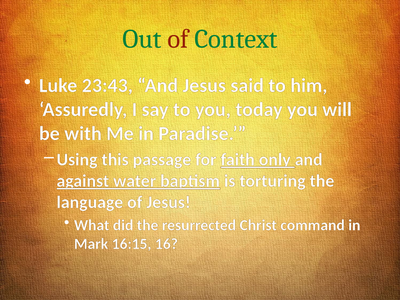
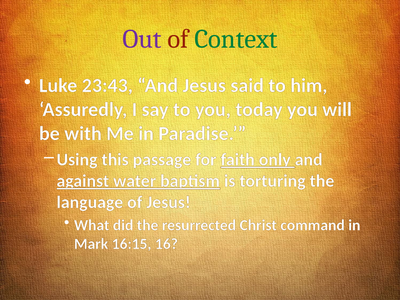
Out colour: green -> purple
